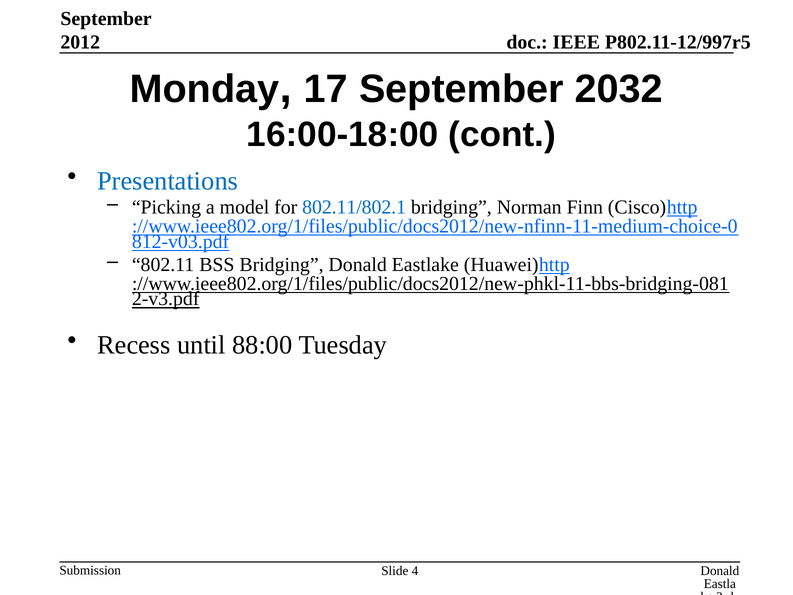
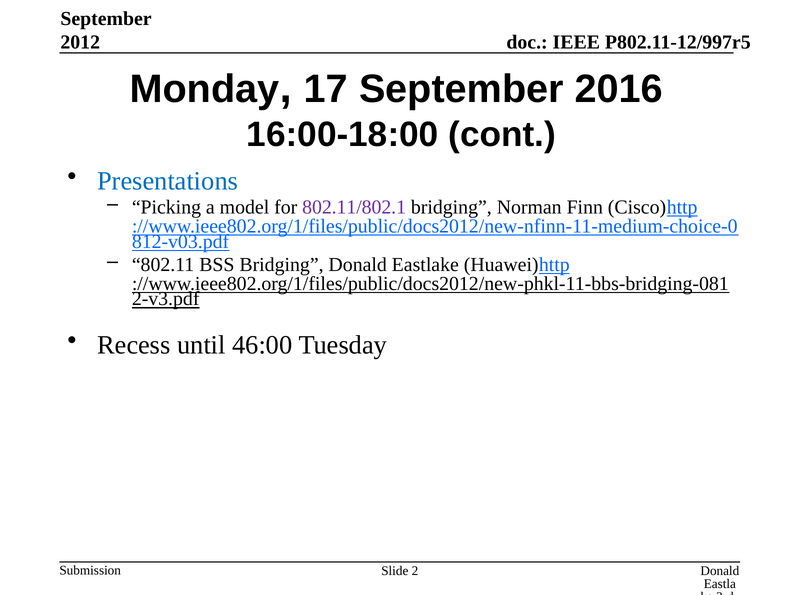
2032: 2032 -> 2016
802.11/802.1 colour: blue -> purple
88:00: 88:00 -> 46:00
4: 4 -> 2
